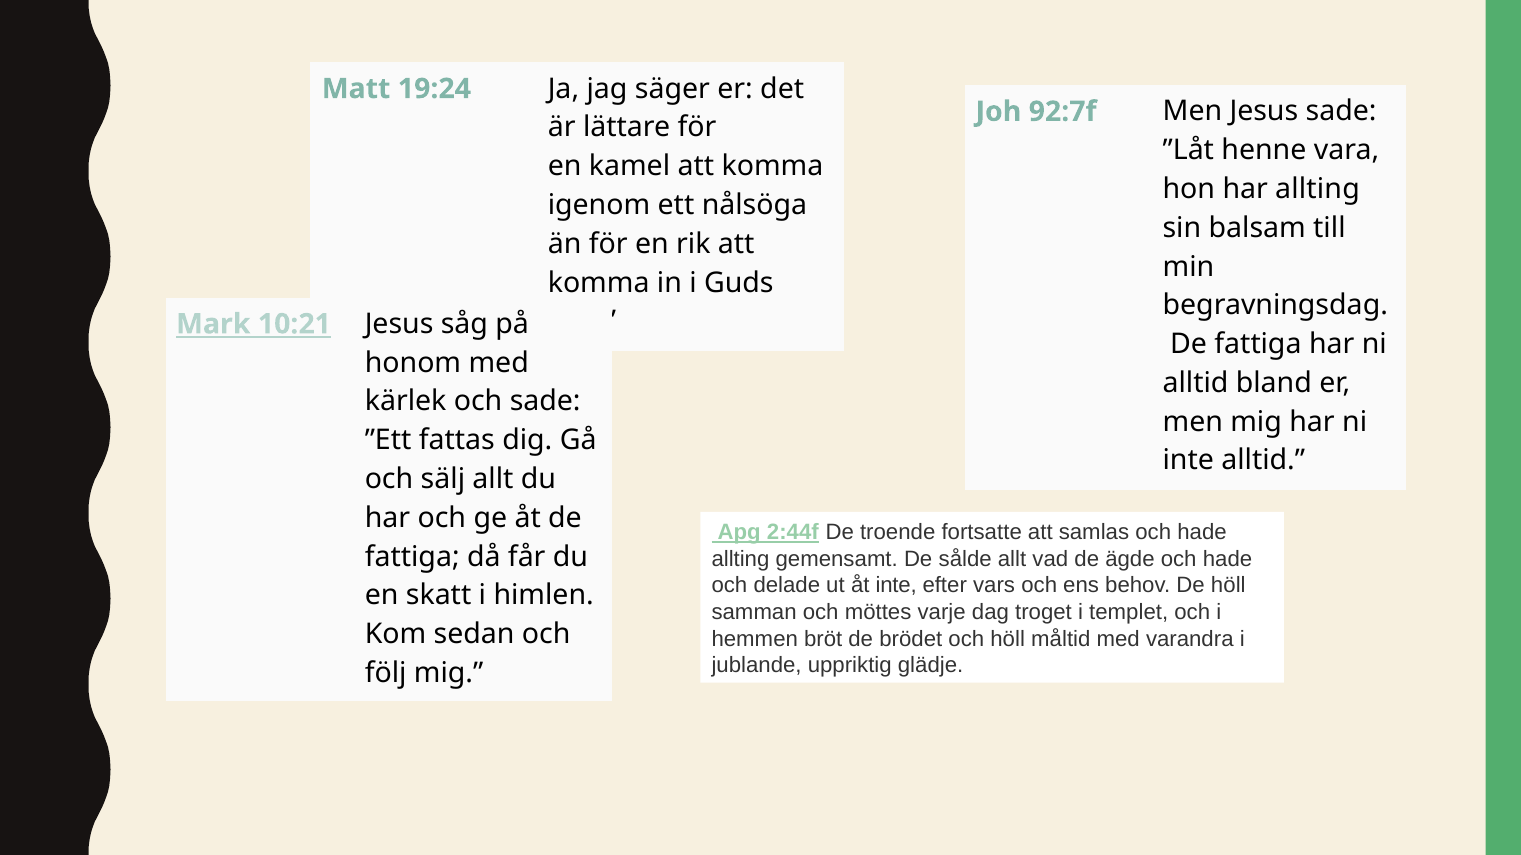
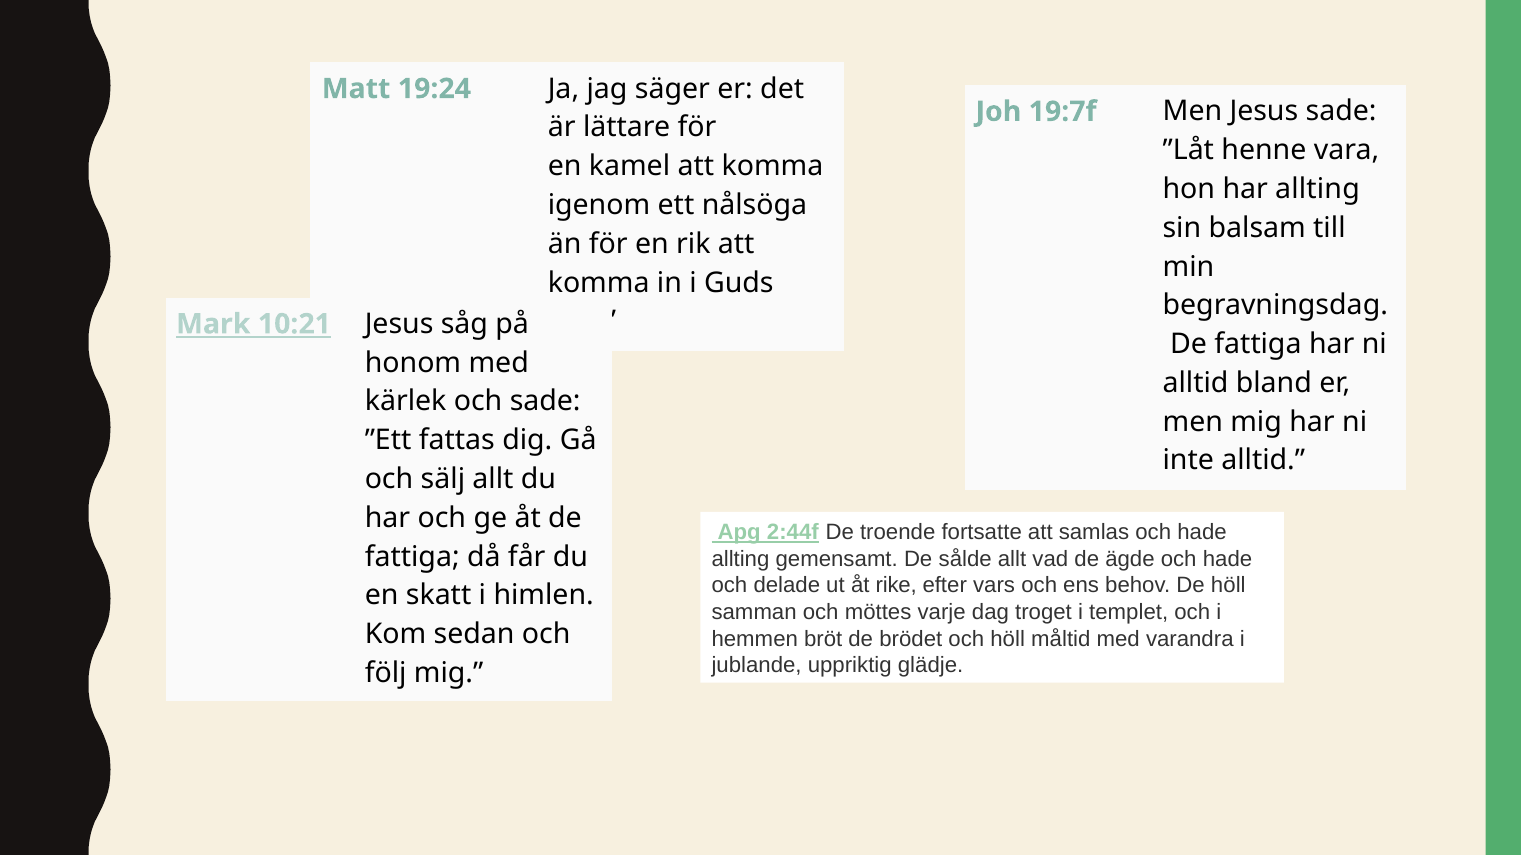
92:7f: 92:7f -> 19:7f
åt inte: inte -> rike
